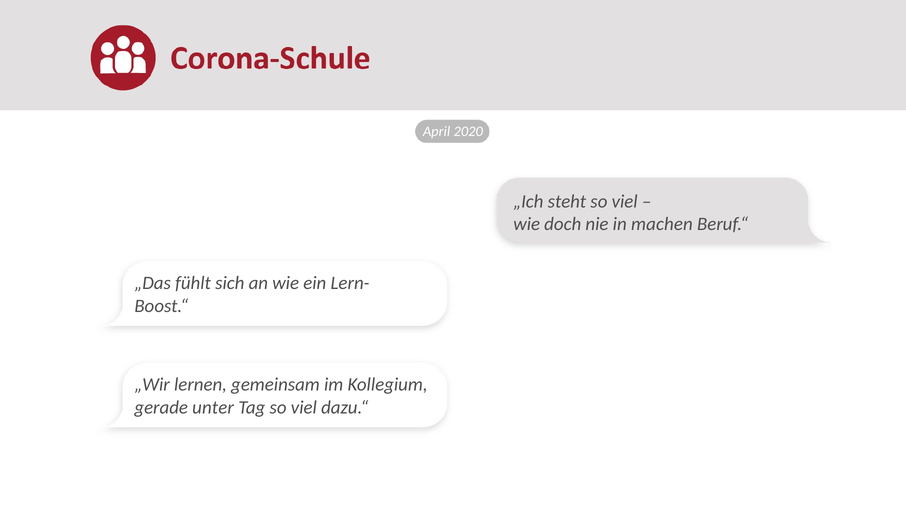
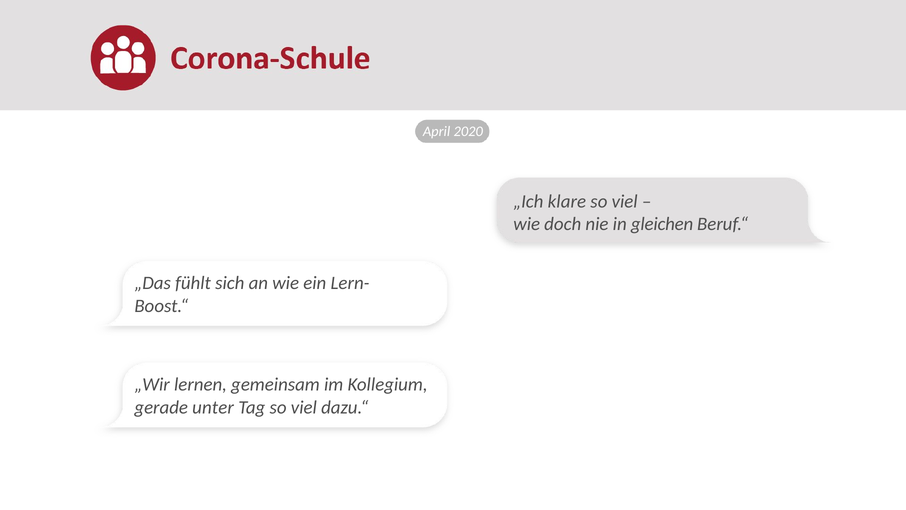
steht: steht -> klare
machen: machen -> gleichen
